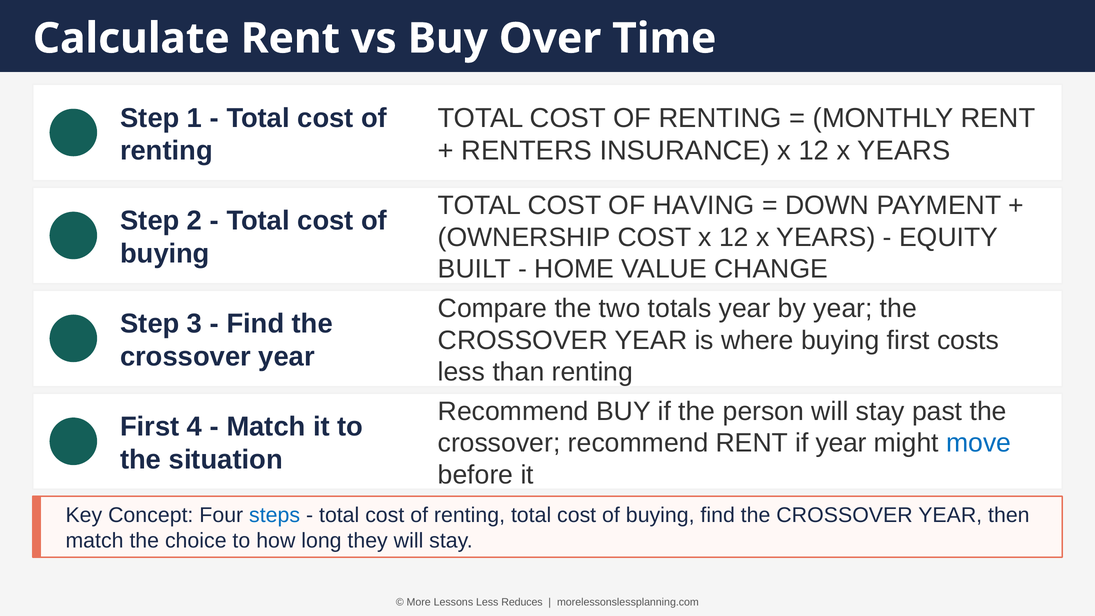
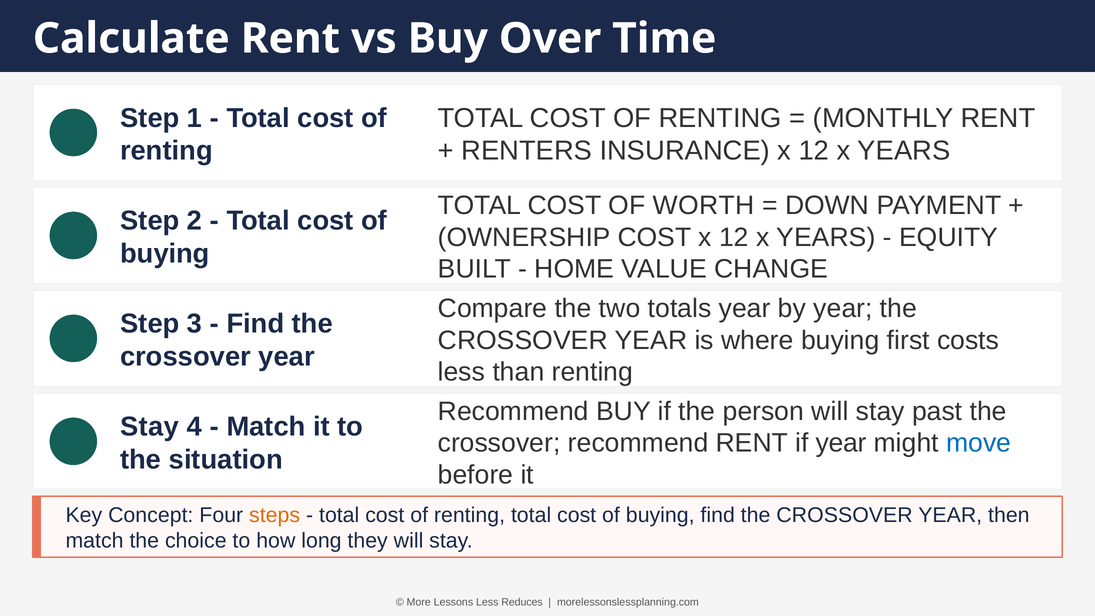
HAVING: HAVING -> WORTH
First at (150, 427): First -> Stay
steps colour: blue -> orange
